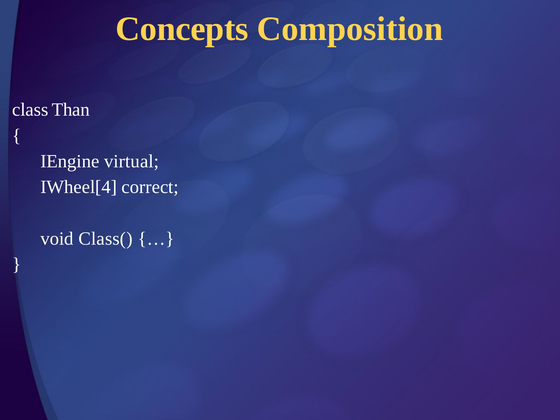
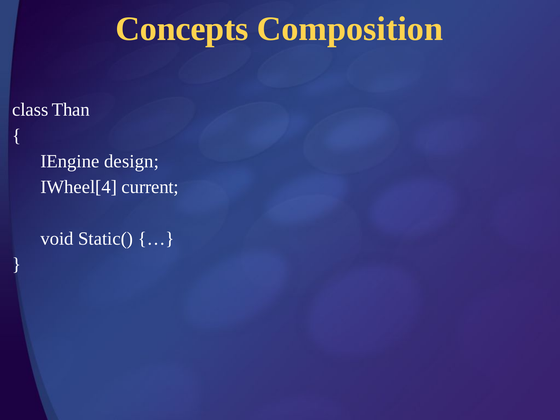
virtual: virtual -> design
correct: correct -> current
Class(: Class( -> Static(
